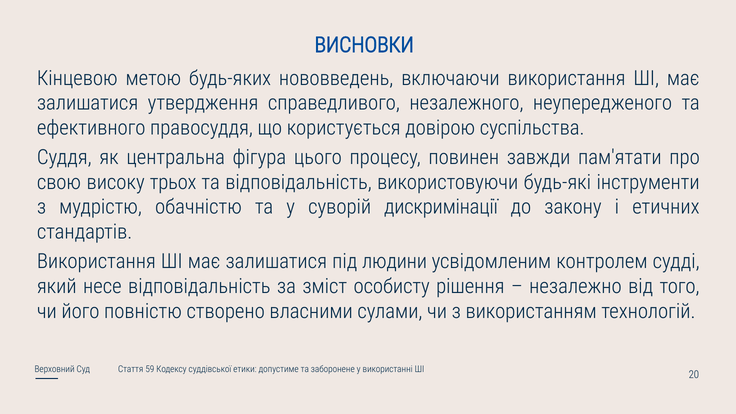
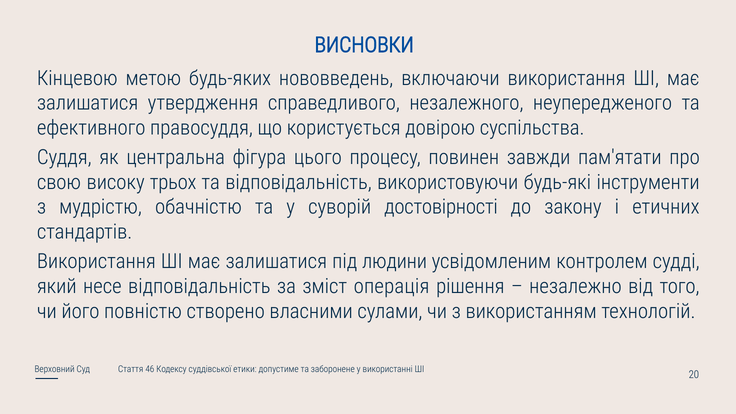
дискримінації: дискримінації -> достовірності
особисту: особисту -> операція
59: 59 -> 46
